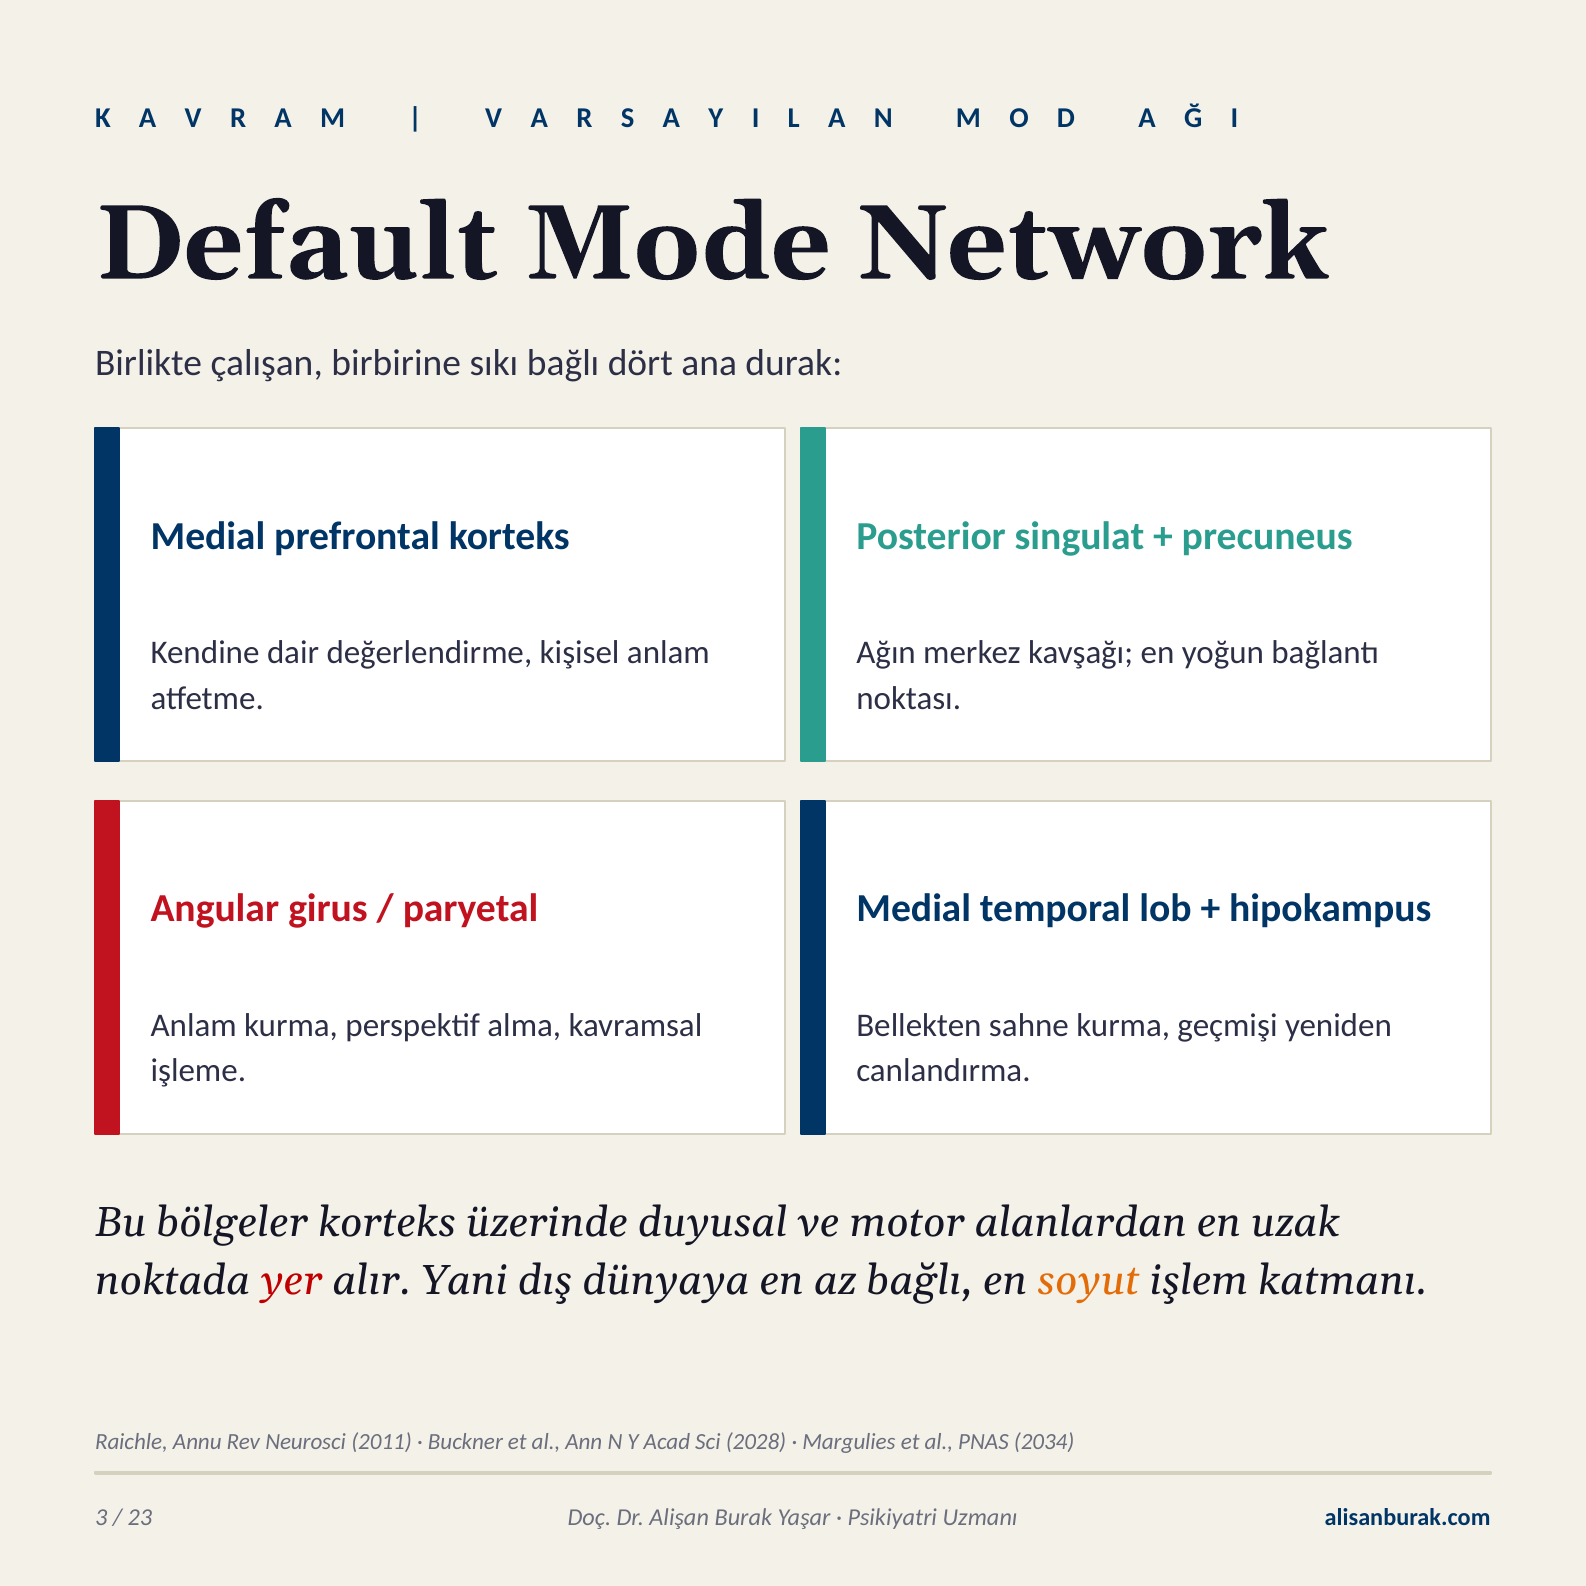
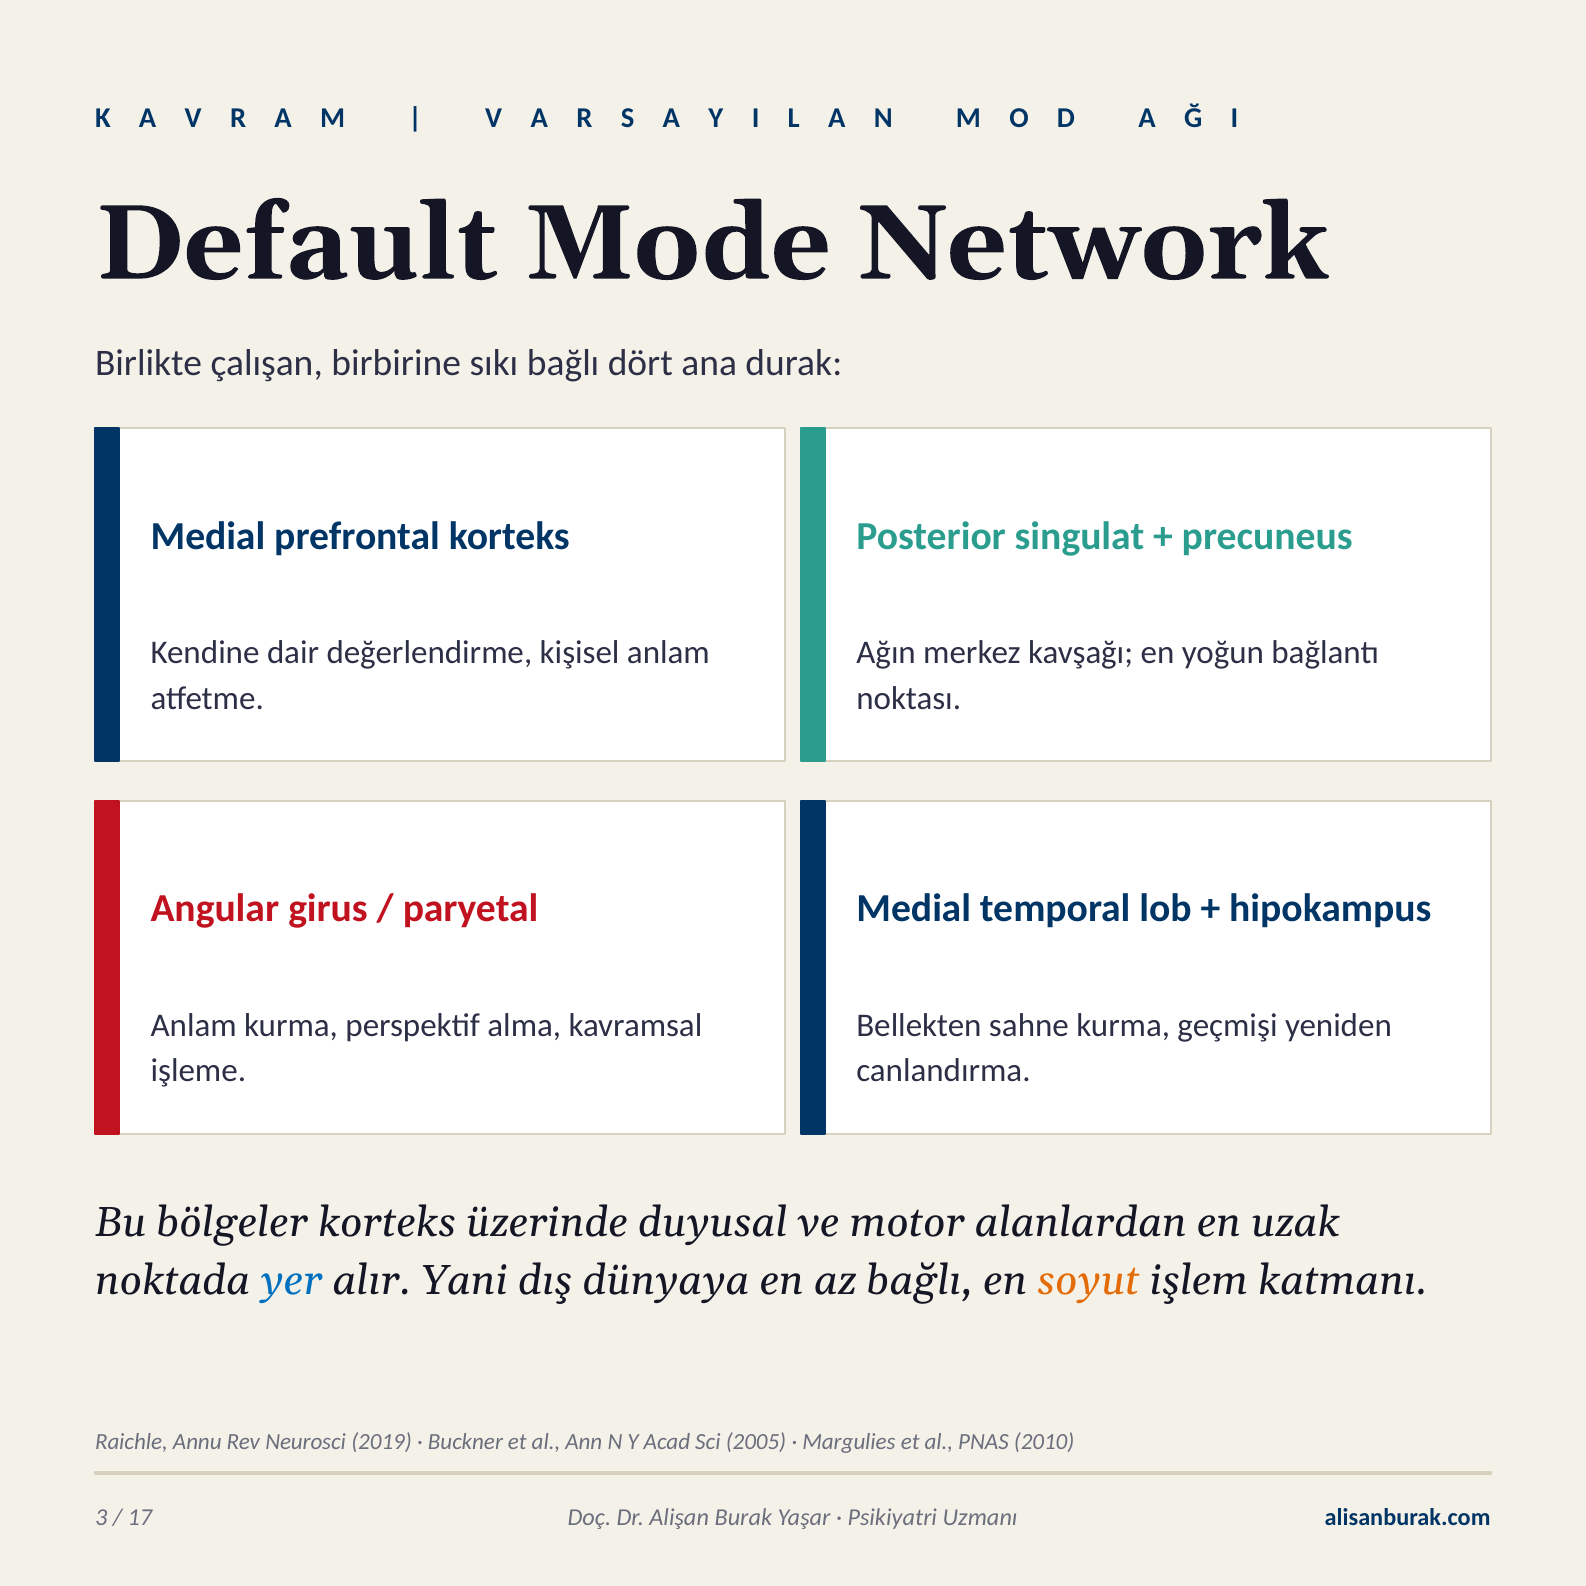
yer colour: red -> blue
2011: 2011 -> 2019
2028: 2028 -> 2005
2034: 2034 -> 2010
23: 23 -> 17
